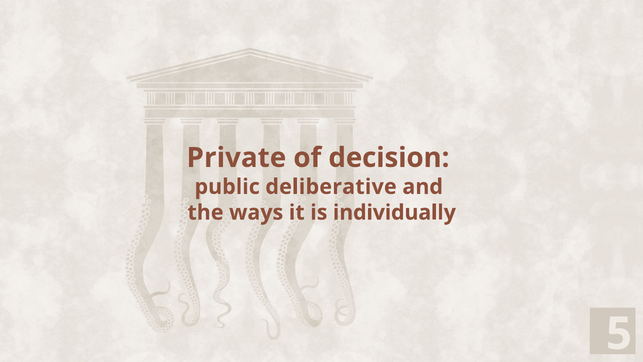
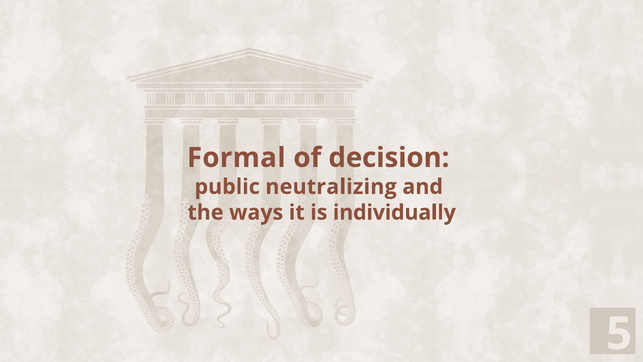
Private: Private -> Formal
deliberative: deliberative -> neutralizing
